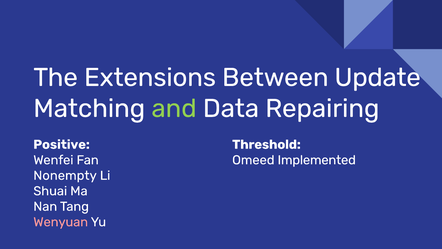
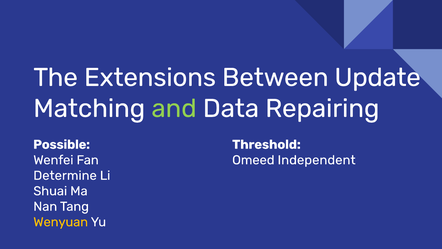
Positive: Positive -> Possible
Implemented: Implemented -> Independent
Nonempty: Nonempty -> Determine
Wenyuan colour: pink -> yellow
